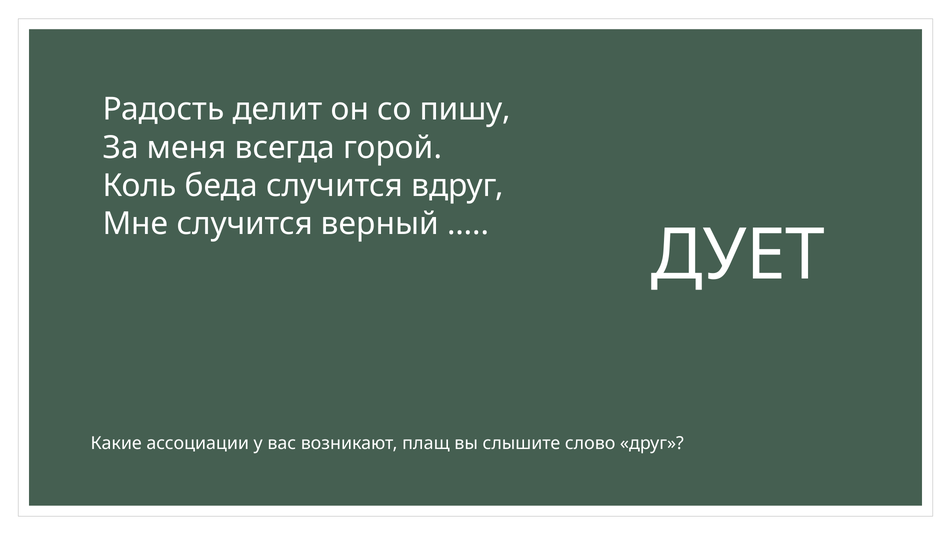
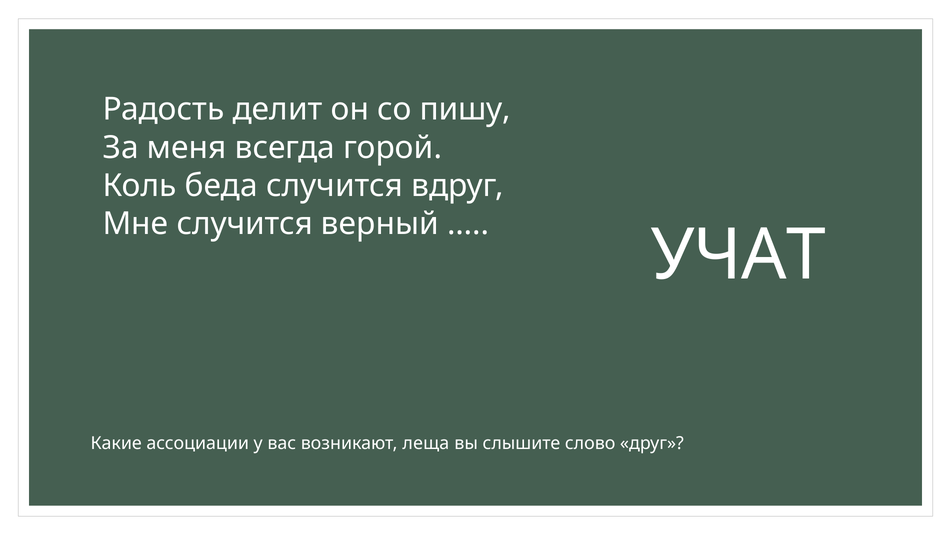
ДУЕТ: ДУЕТ -> УЧАТ
плащ: плащ -> леща
